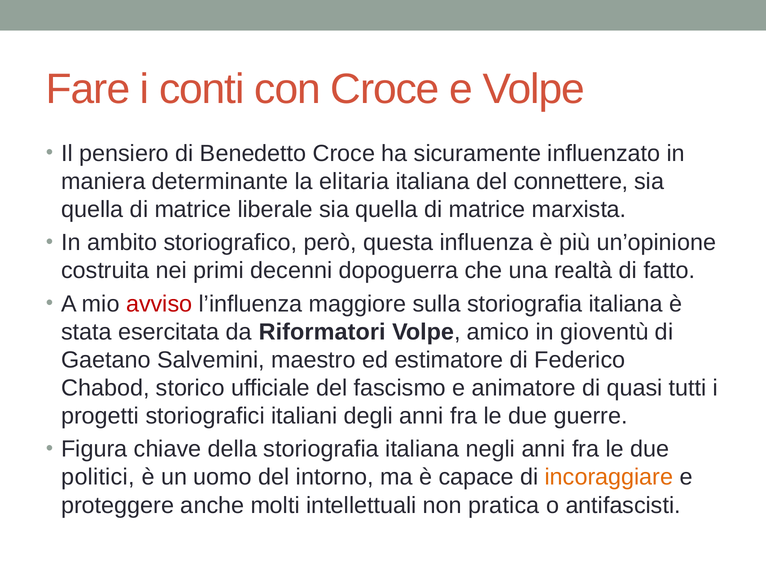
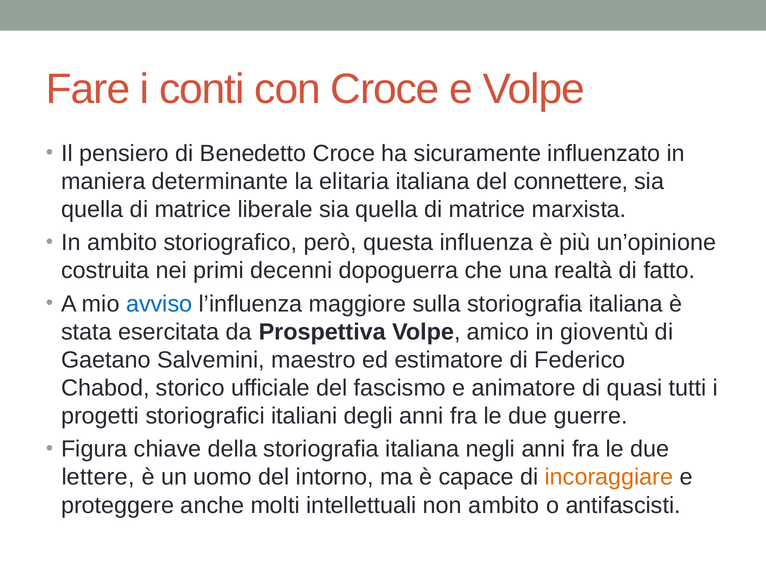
avviso colour: red -> blue
Riformatori: Riformatori -> Prospettiva
politici: politici -> lettere
non pratica: pratica -> ambito
